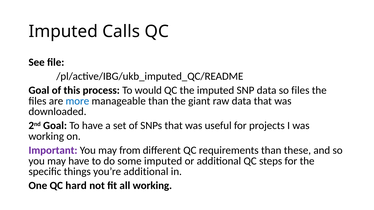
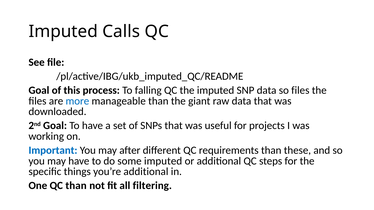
would: would -> falling
Important colour: purple -> blue
from: from -> after
QC hard: hard -> than
all working: working -> filtering
